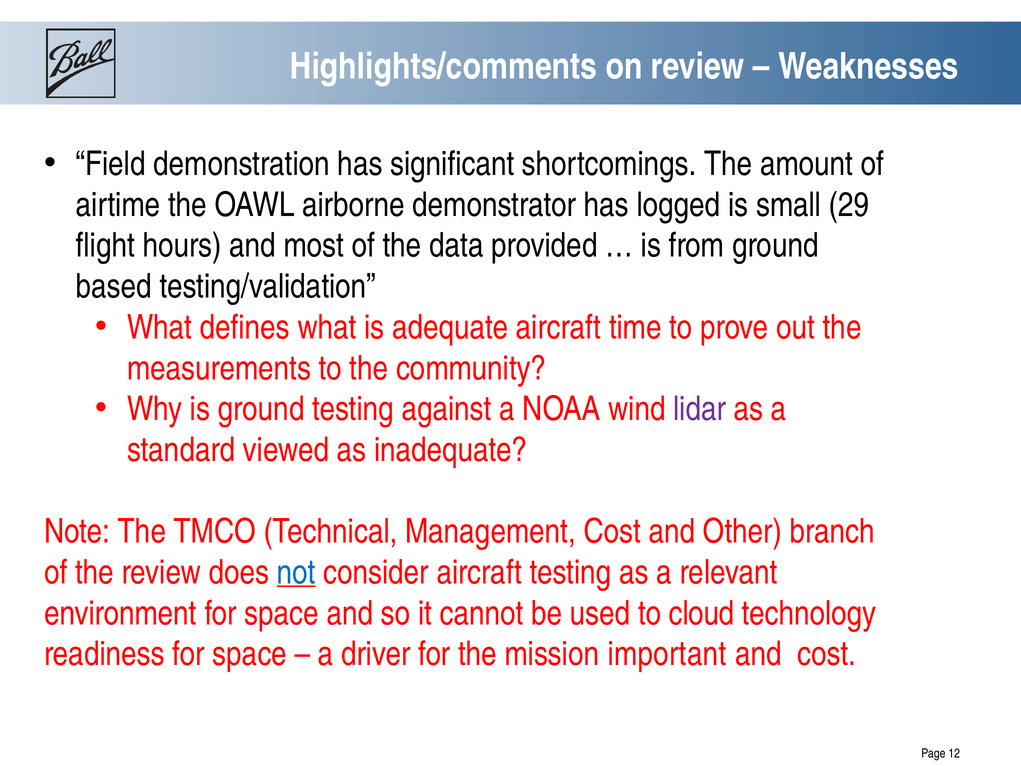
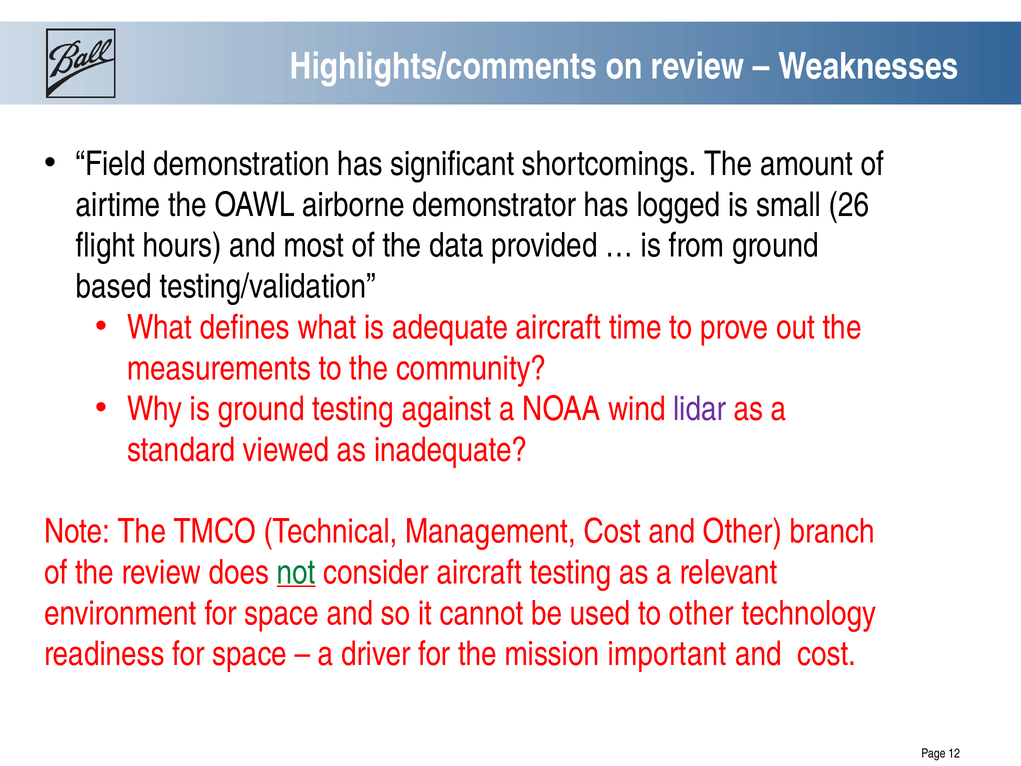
29: 29 -> 26
not colour: blue -> green
to cloud: cloud -> other
